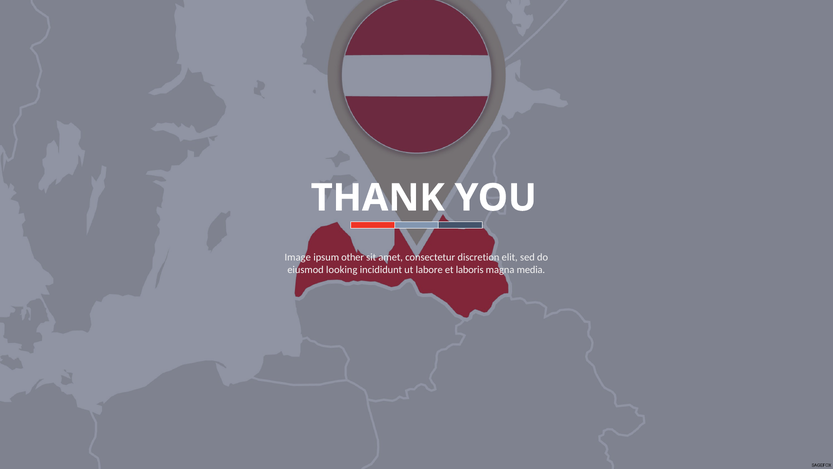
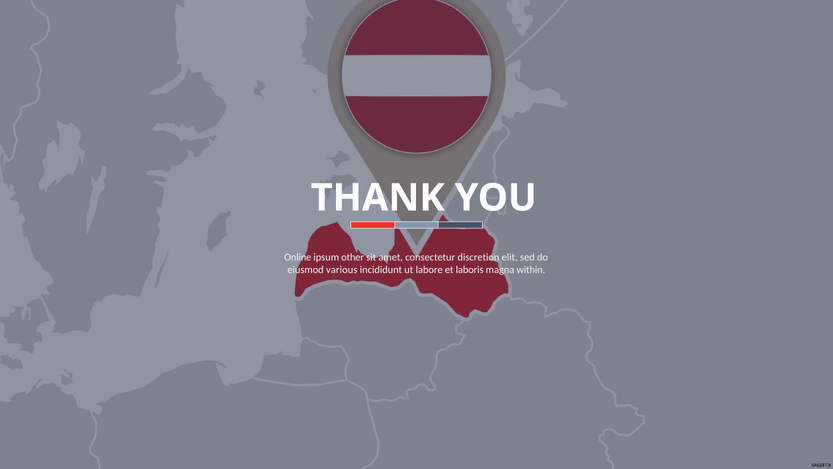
Image: Image -> Online
looking: looking -> various
media: media -> within
